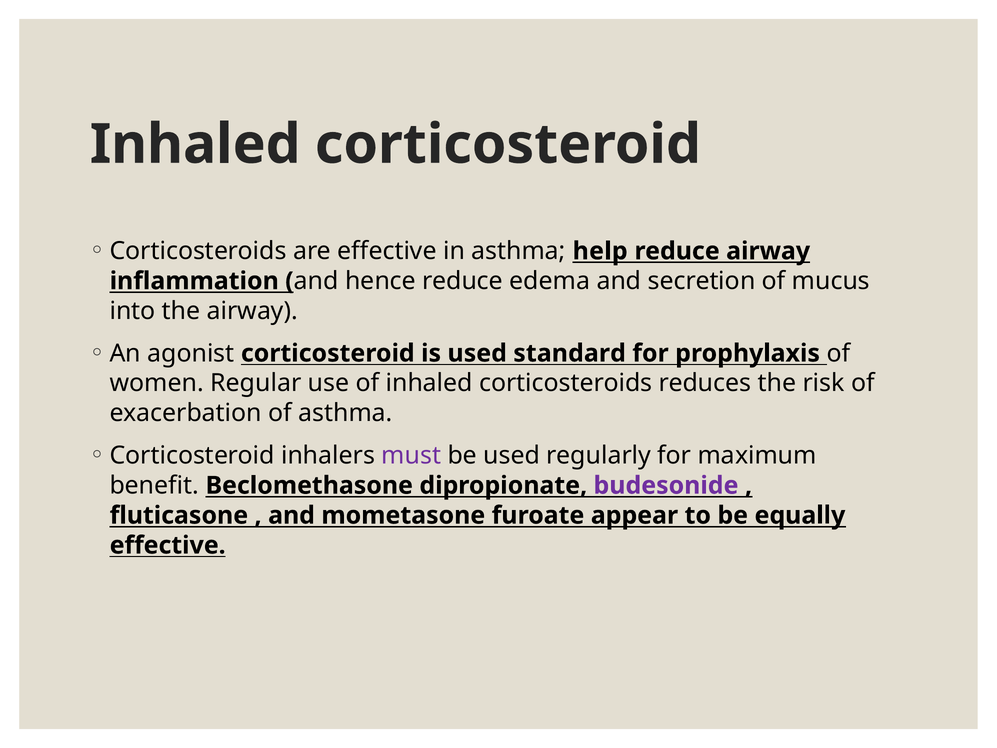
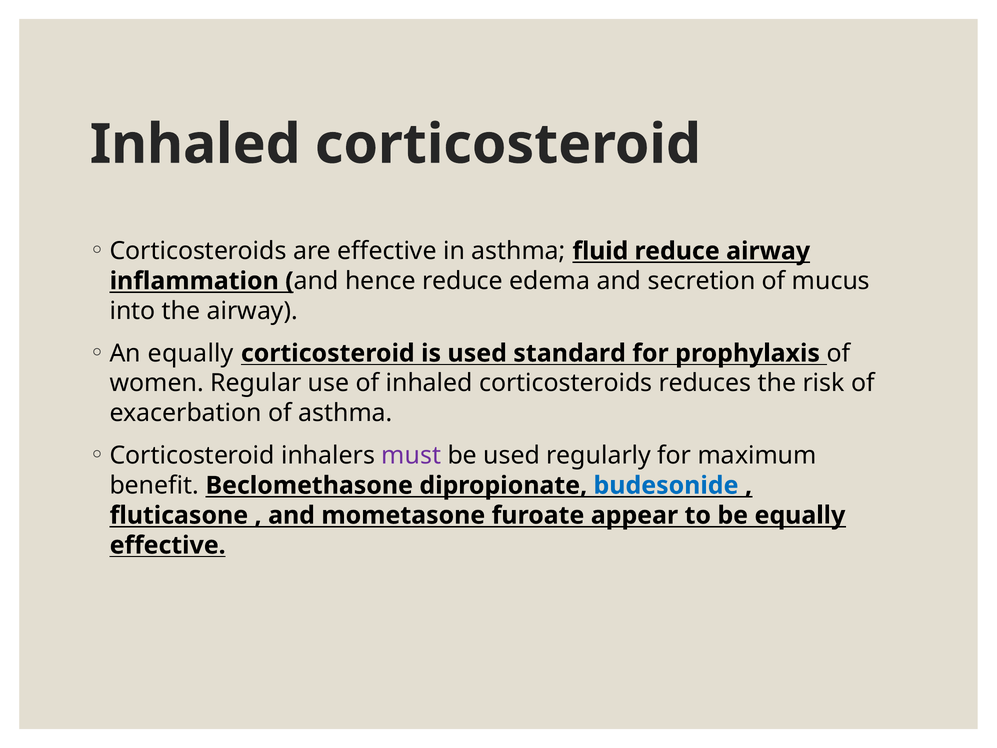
help: help -> fluid
An agonist: agonist -> equally
budesonide colour: purple -> blue
